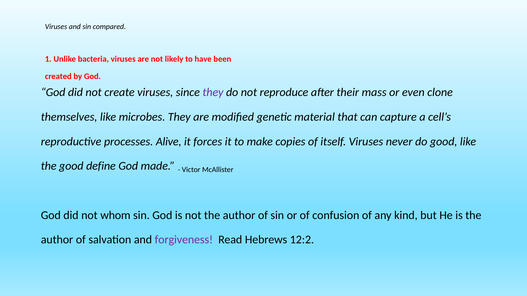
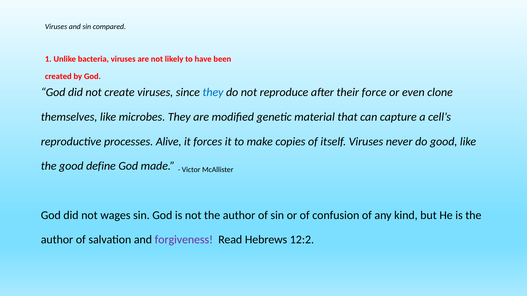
they at (213, 92) colour: purple -> blue
mass: mass -> force
whom: whom -> wages
